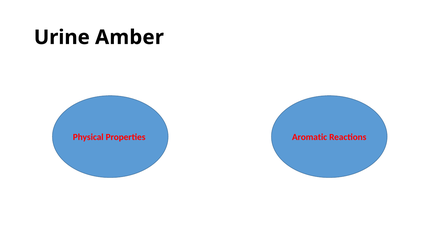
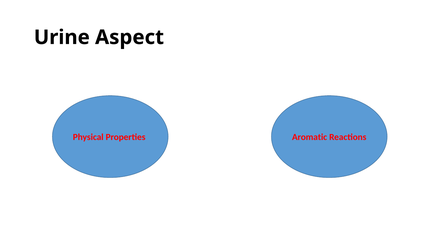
Amber: Amber -> Aspect
